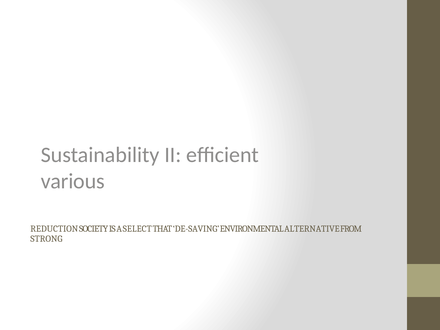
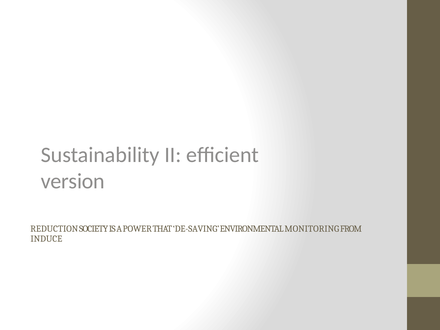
various: various -> version
SELECT: SELECT -> POWER
ALTERNATIVE: ALTERNATIVE -> MONITORING
STRONG: STRONG -> INDUCE
